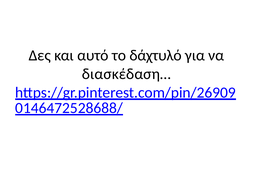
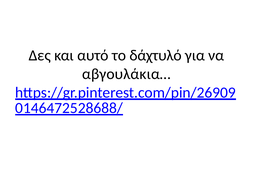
διασκέδαση…: διασκέδαση… -> αβγουλάκια…
